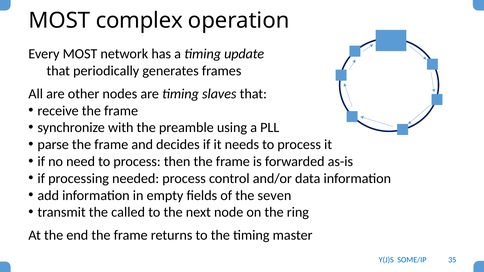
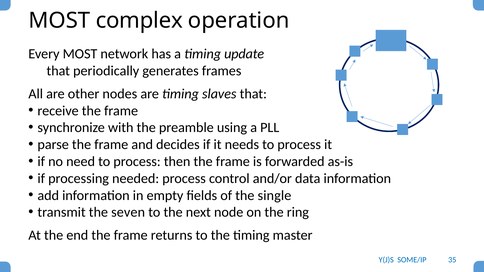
seven: seven -> single
called: called -> seven
